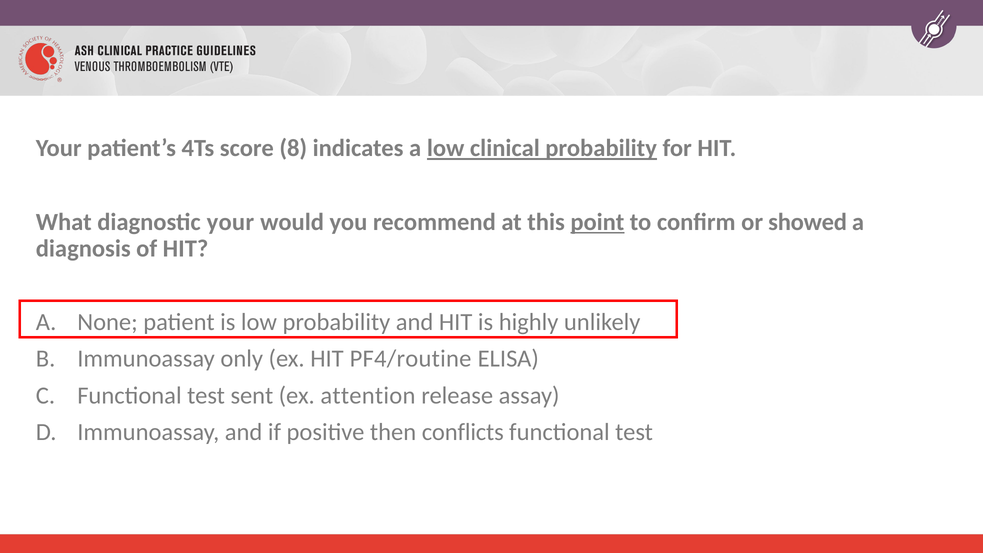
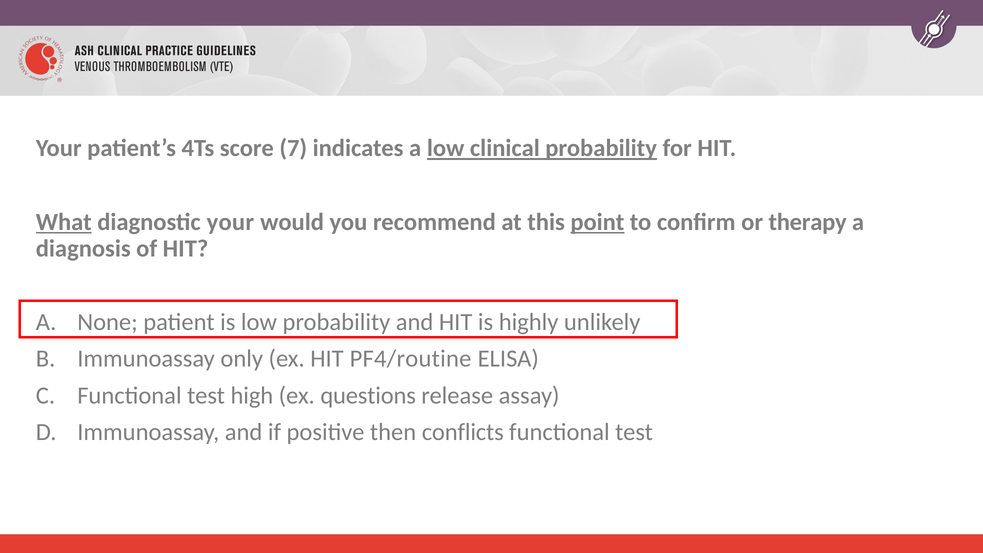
8: 8 -> 7
What underline: none -> present
showed: showed -> therapy
sent: sent -> high
attention: attention -> questions
